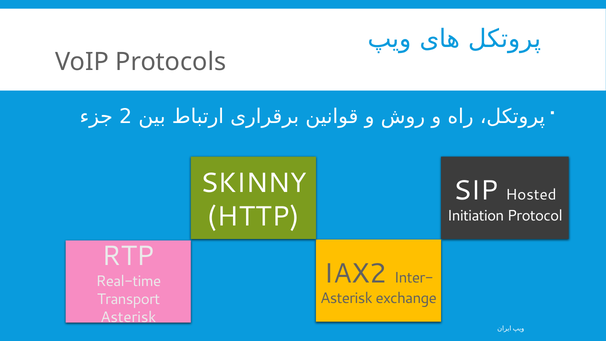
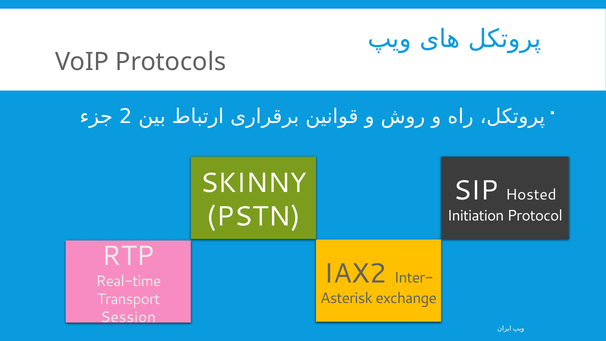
HTTP: HTTP -> PSTN
Asterisk at (128, 317): Asterisk -> Session
